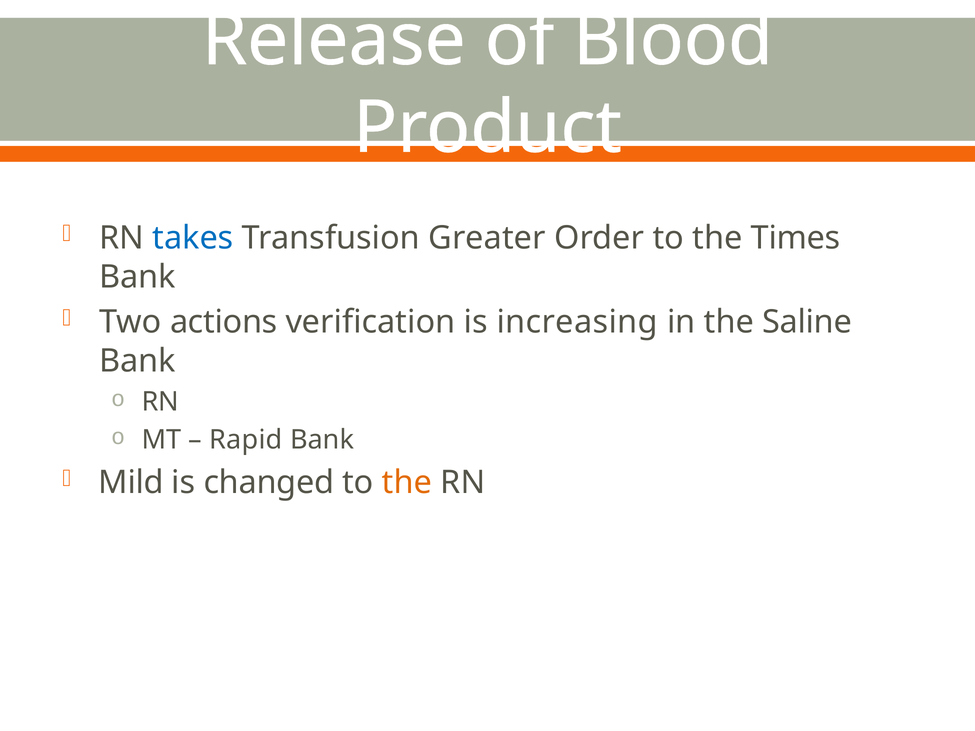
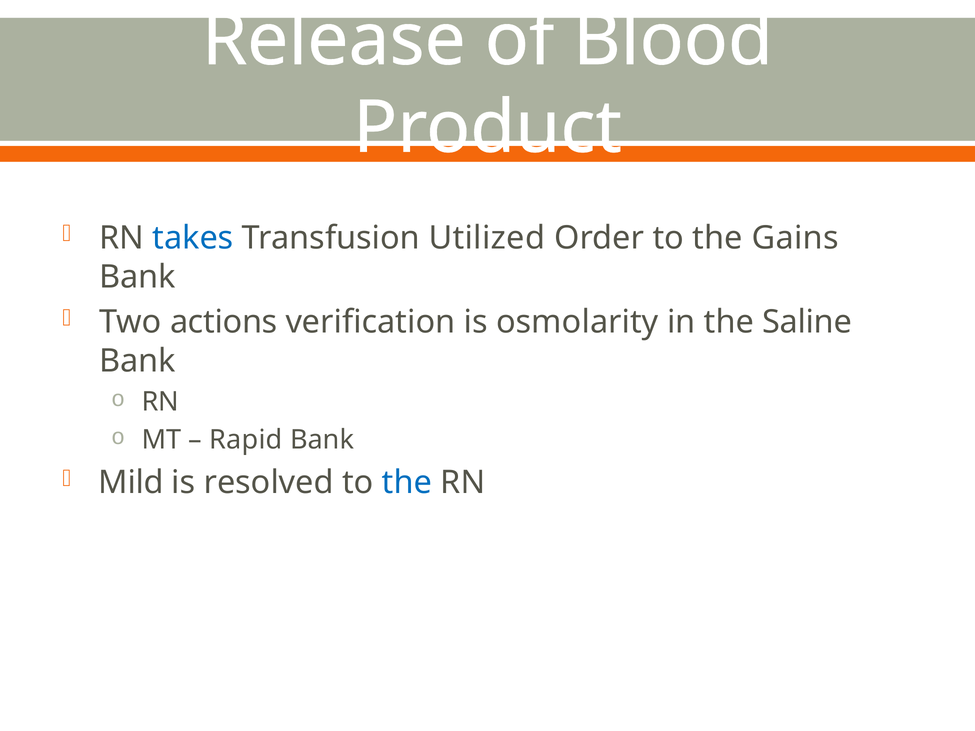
Greater: Greater -> Utilized
Times: Times -> Gains
increasing: increasing -> osmolarity
changed: changed -> resolved
the at (407, 483) colour: orange -> blue
